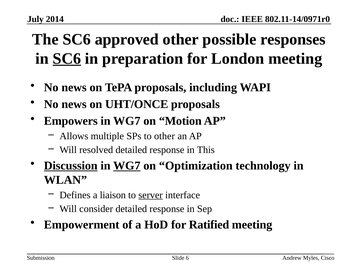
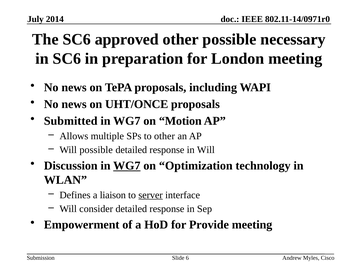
responses: responses -> necessary
SC6 at (67, 58) underline: present -> none
Empowers: Empowers -> Submitted
Will resolved: resolved -> possible
in This: This -> Will
Discussion underline: present -> none
Ratified: Ratified -> Provide
